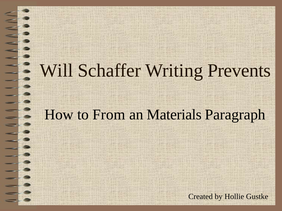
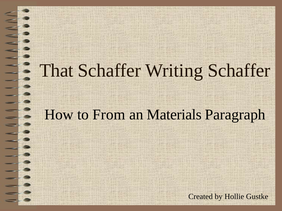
Will: Will -> That
Writing Prevents: Prevents -> Schaffer
